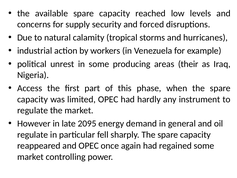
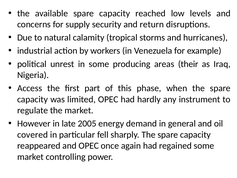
forced: forced -> return
2095: 2095 -> 2005
regulate at (33, 134): regulate -> covered
